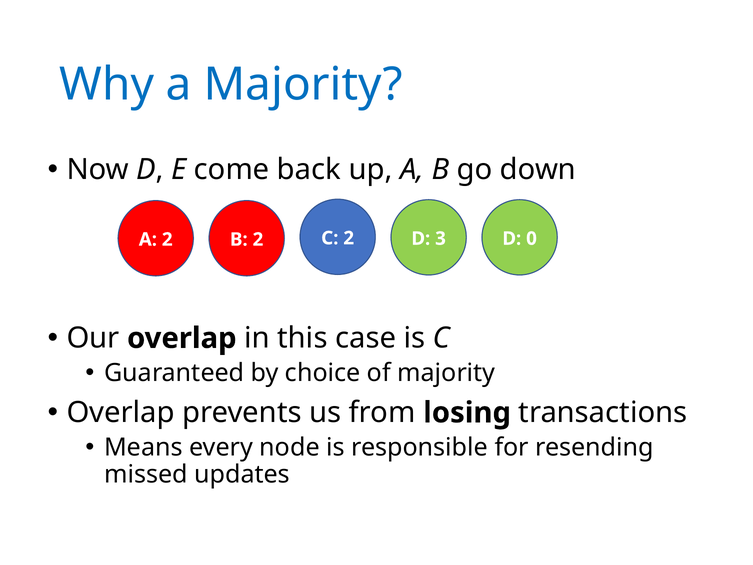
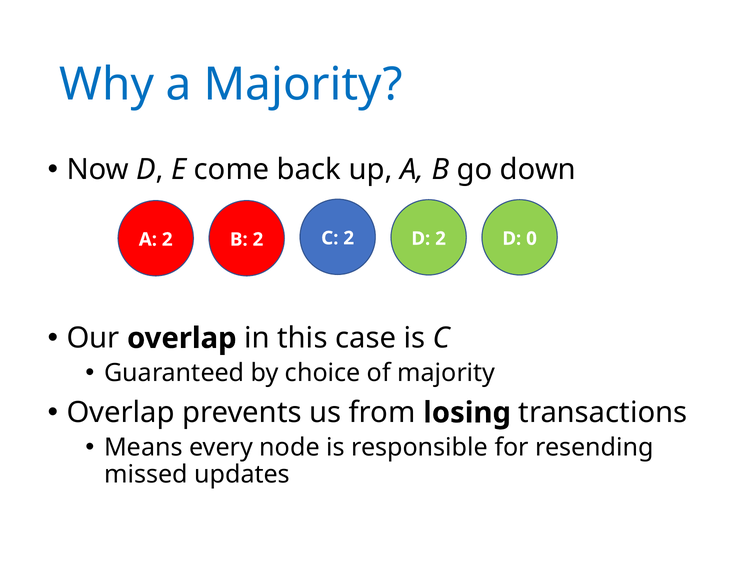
D 3: 3 -> 2
